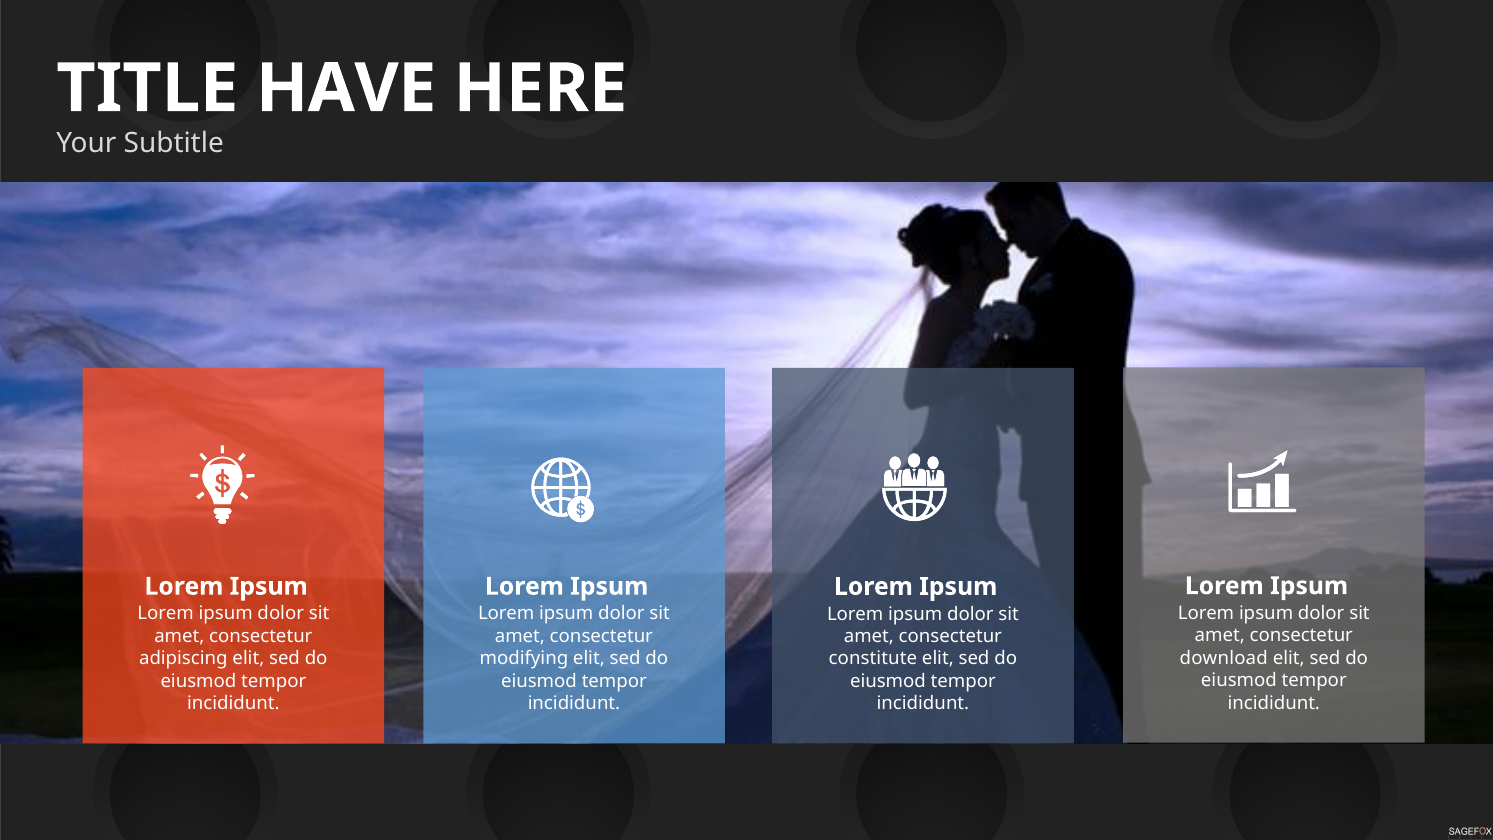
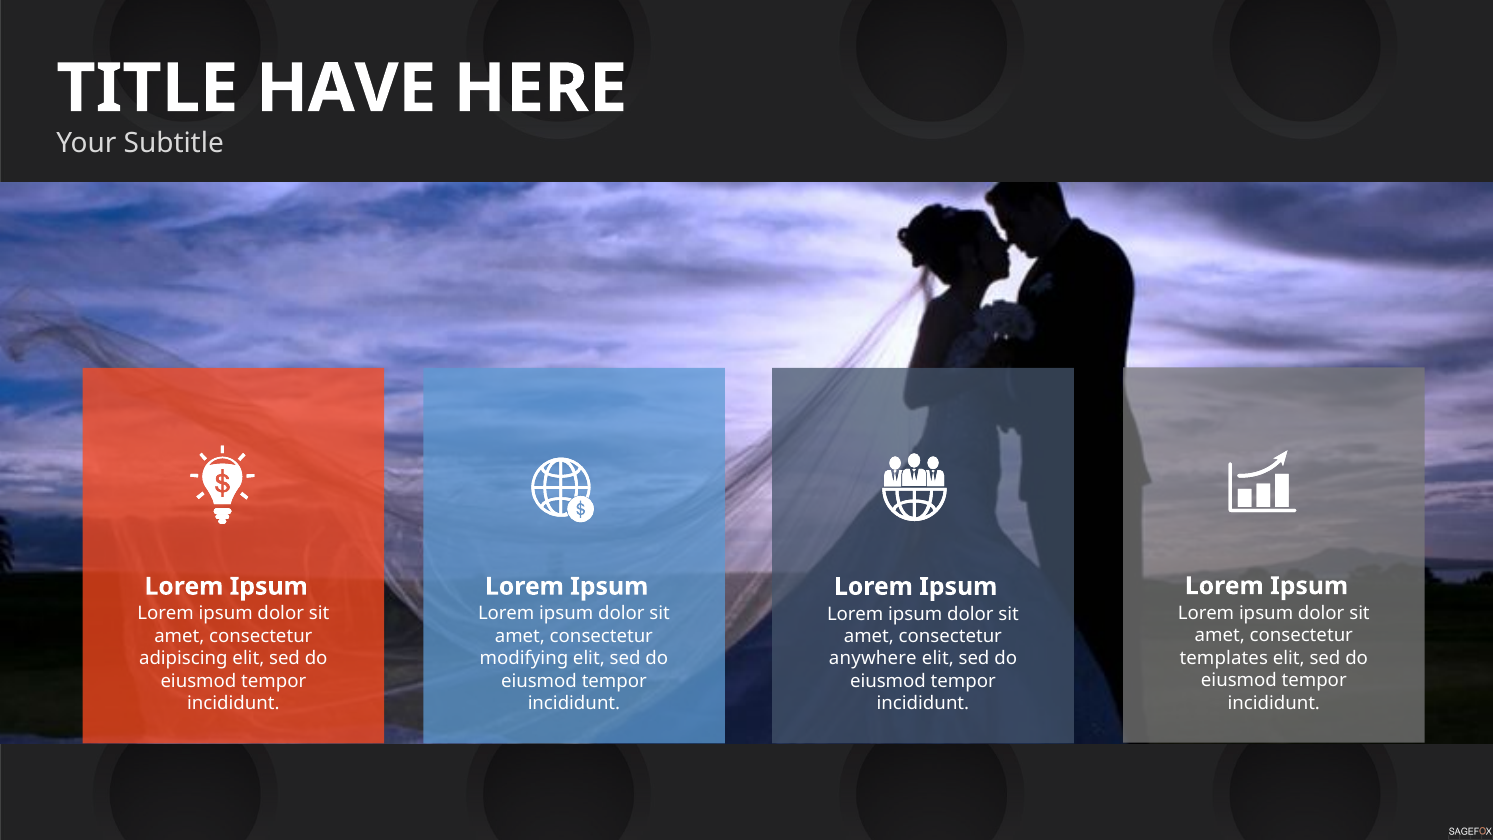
download: download -> templates
constitute: constitute -> anywhere
